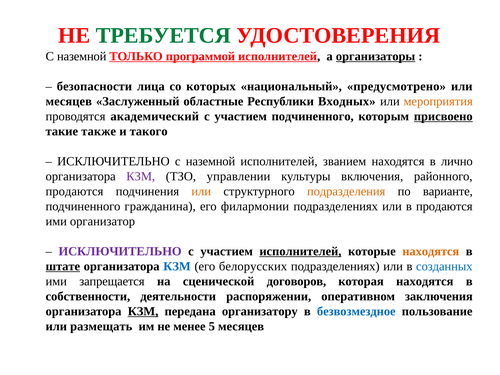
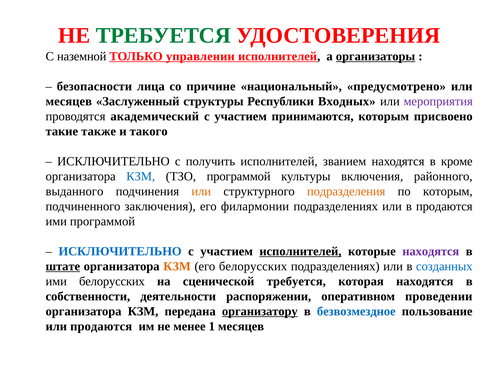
программой: программой -> управлении
которых: которых -> причине
областные: областные -> структуры
мероприятия colour: orange -> purple
участием подчиненного: подчиненного -> принимаются
присвоено underline: present -> none
ИСКЛЮЧИТЕЛЬНО с наземной: наземной -> получить
лично: лично -> кроме
КЗМ at (141, 176) colour: purple -> blue
ТЗО управлении: управлении -> программой
продаются at (74, 191): продаются -> выданного
по варианте: варианте -> которым
гражданина: гражданина -> заключения
ими организатор: организатор -> программой
ИСКЛЮЧИТЕЛЬНО at (120, 251) colour: purple -> blue
находятся at (431, 251) colour: orange -> purple
КЗМ at (177, 266) colour: blue -> orange
ими запрещается: запрещается -> белорусских
сценической договоров: договоров -> требуется
заключения: заключения -> проведении
КЗМ at (143, 311) underline: present -> none
организатору underline: none -> present
или размещать: размещать -> продаются
5: 5 -> 1
